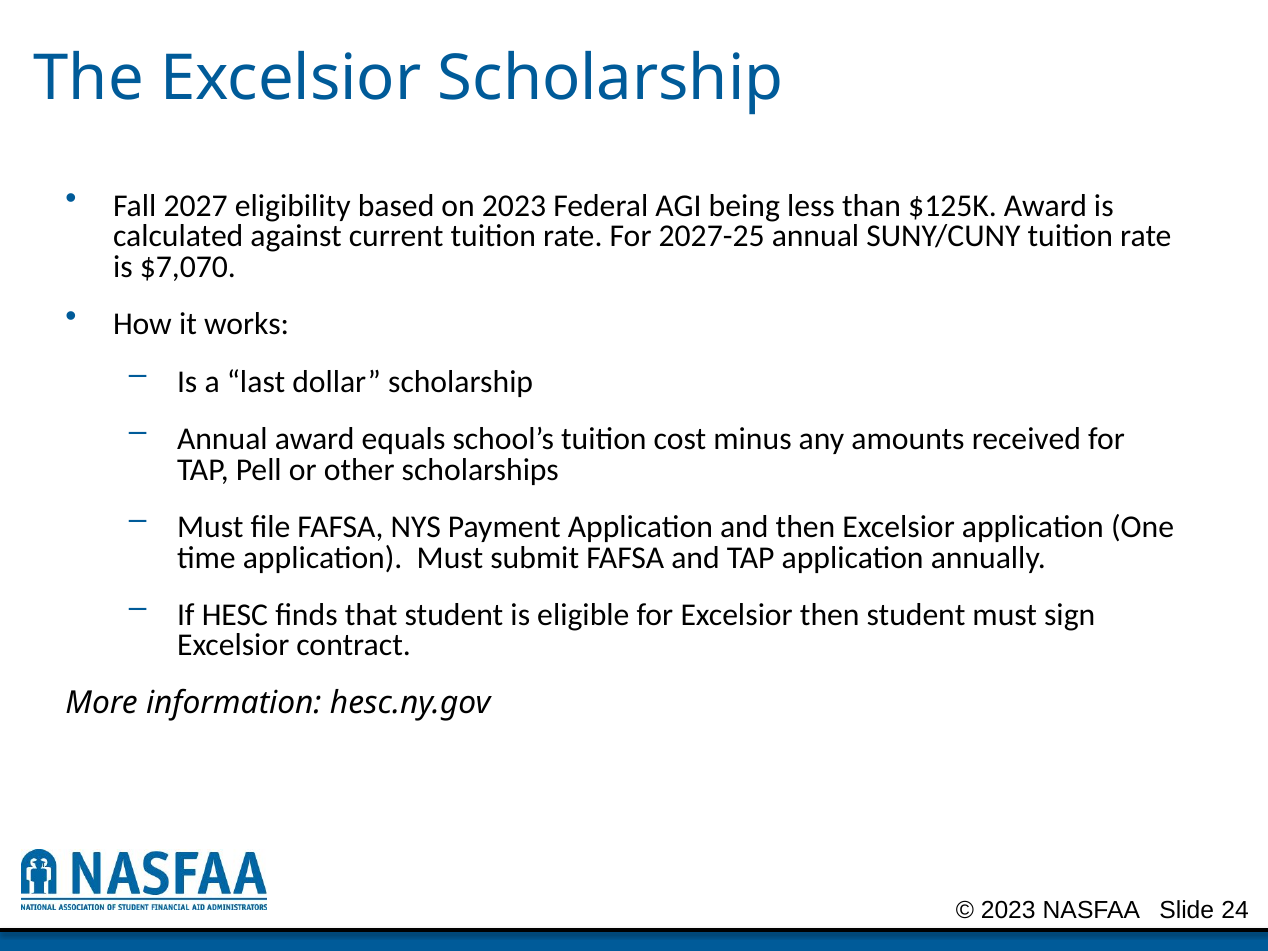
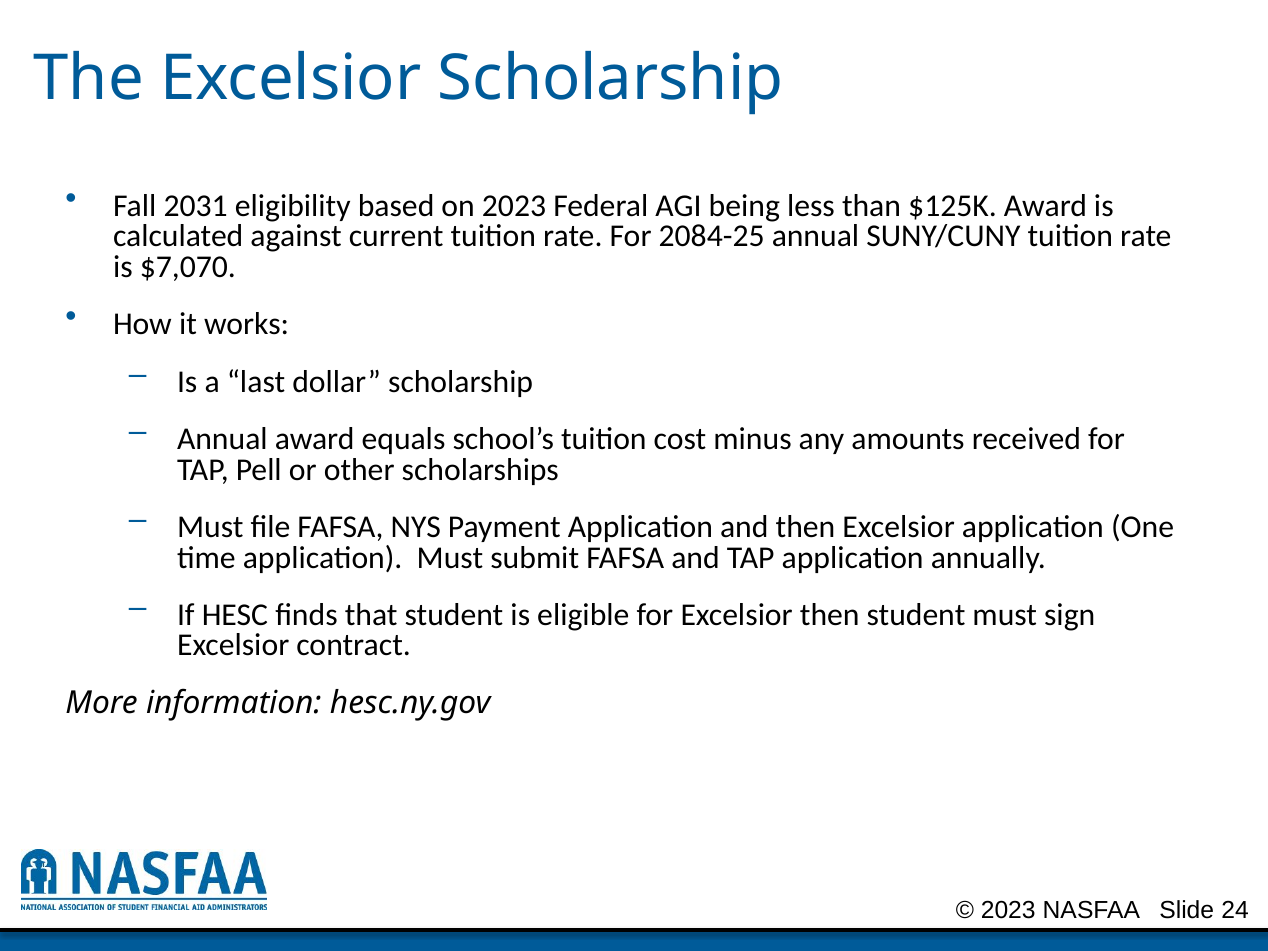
2027: 2027 -> 2031
2027-25: 2027-25 -> 2084-25
